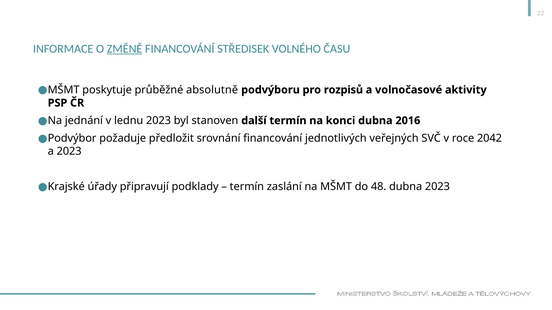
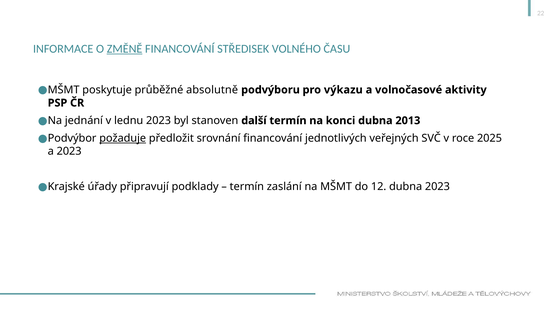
rozpisů: rozpisů -> výkazu
2016: 2016 -> 2013
požaduje underline: none -> present
2042: 2042 -> 2025
48: 48 -> 12
